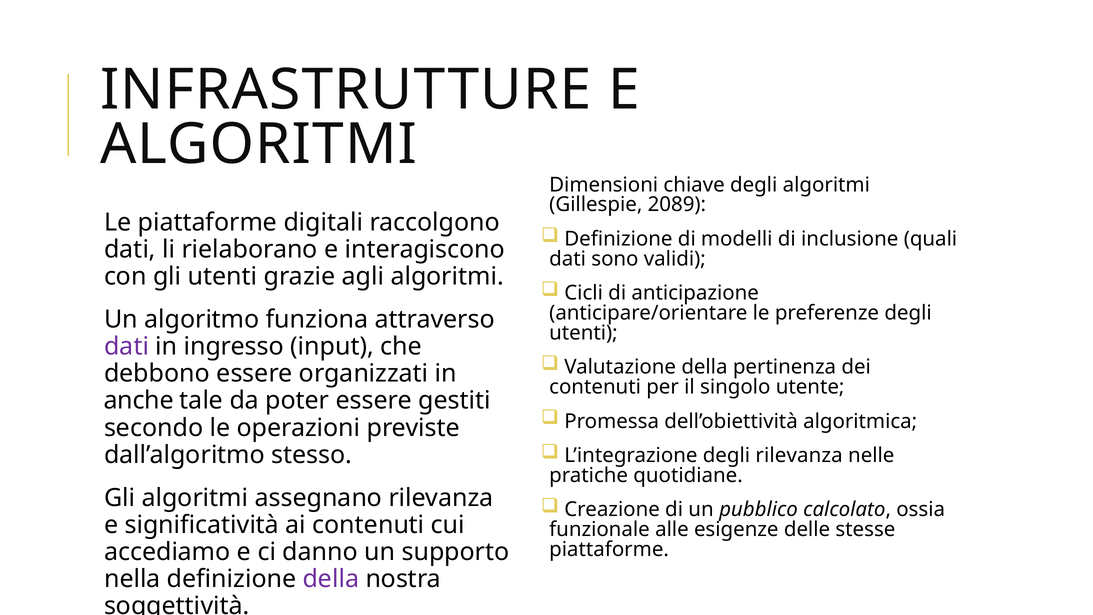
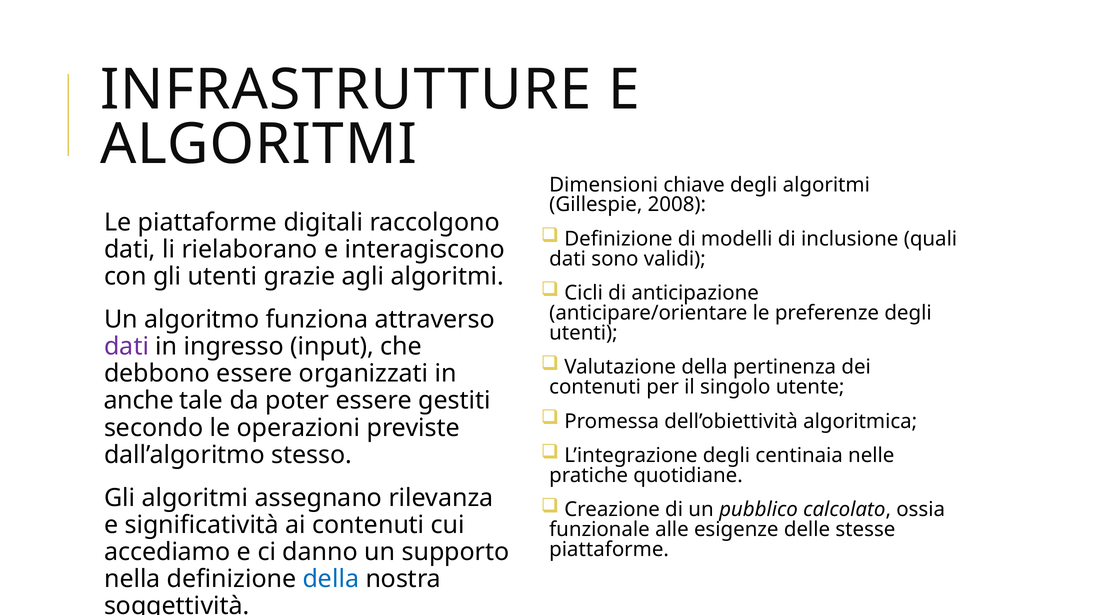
2089: 2089 -> 2008
degli rilevanza: rilevanza -> centinaia
della at (331, 579) colour: purple -> blue
